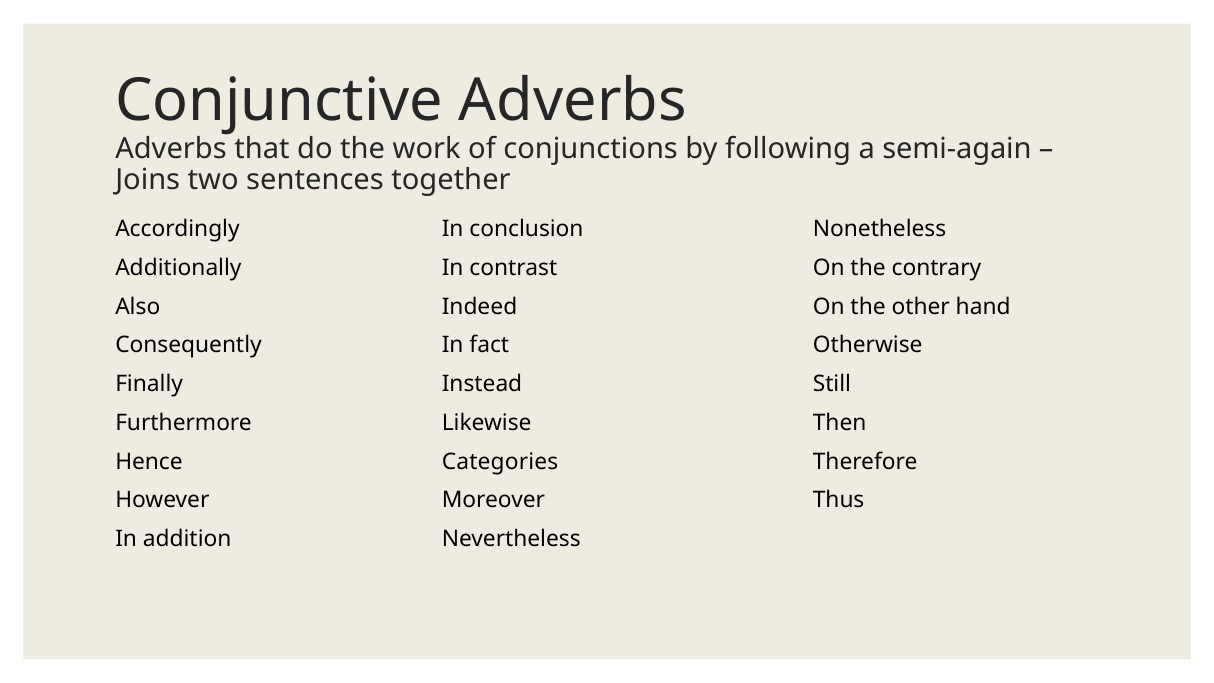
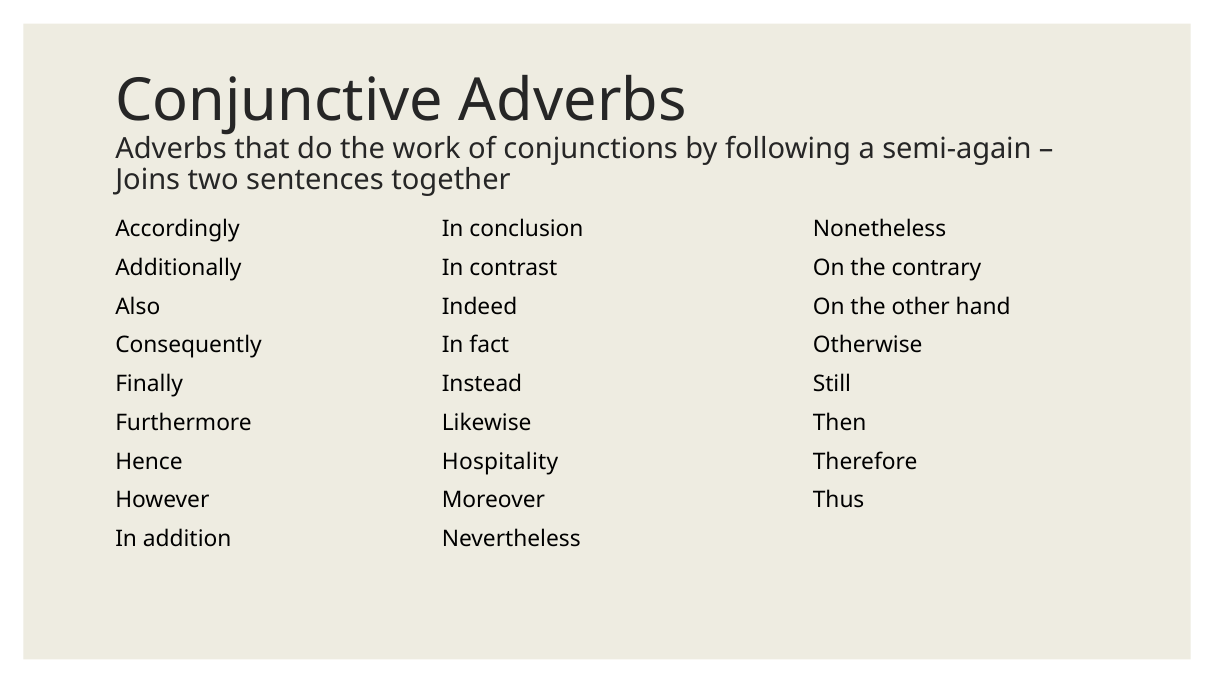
Categories: Categories -> Hospitality
